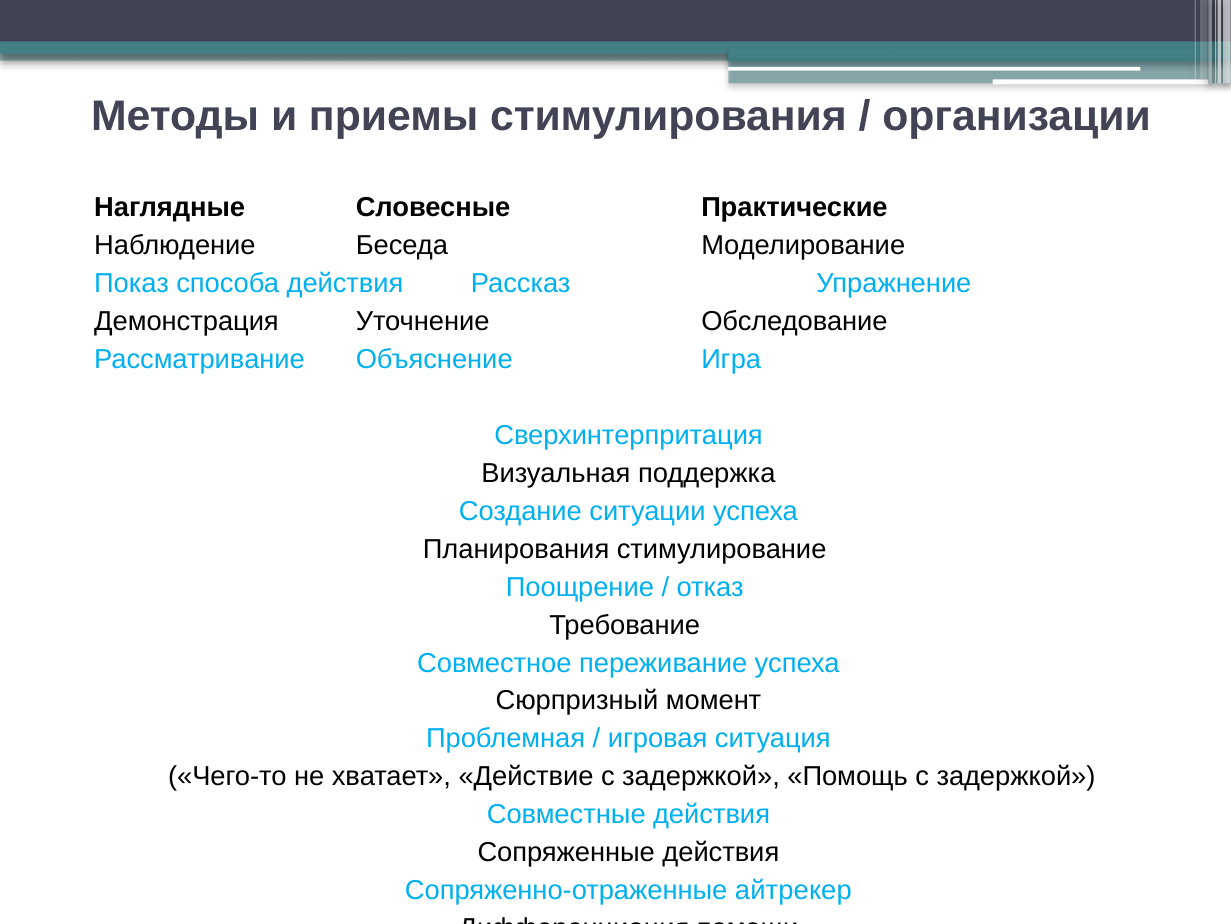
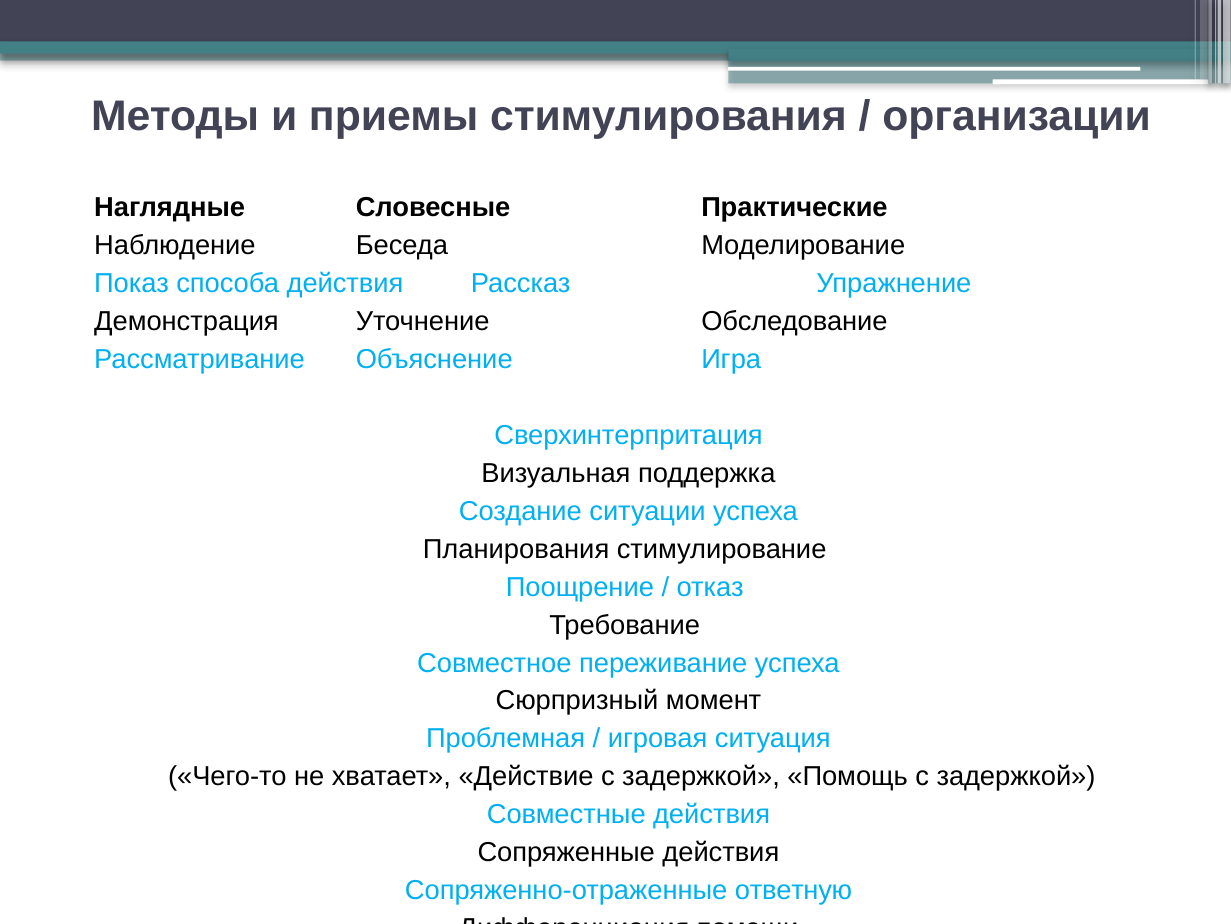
айтрекер: айтрекер -> ответную
